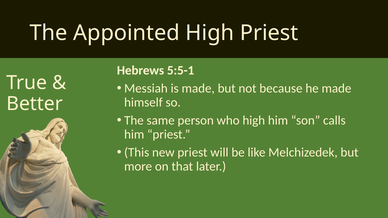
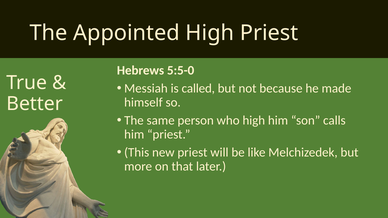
5:5-1: 5:5-1 -> 5:5-0
is made: made -> called
